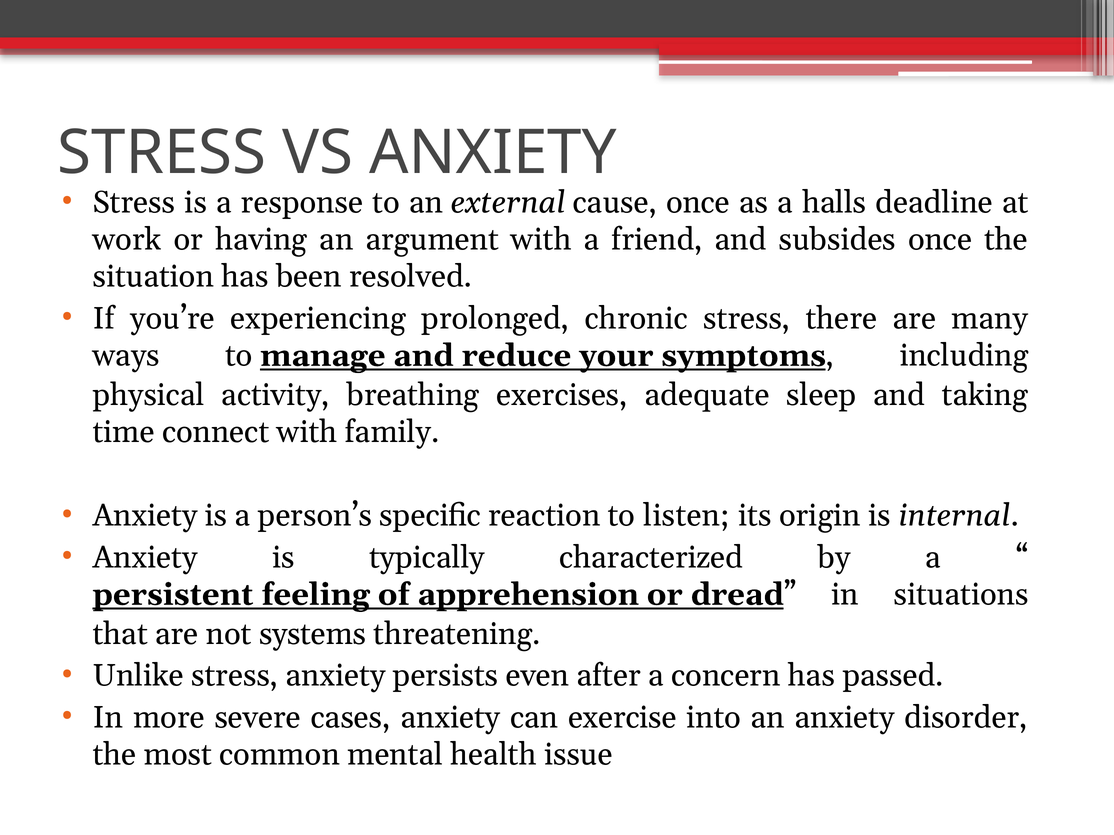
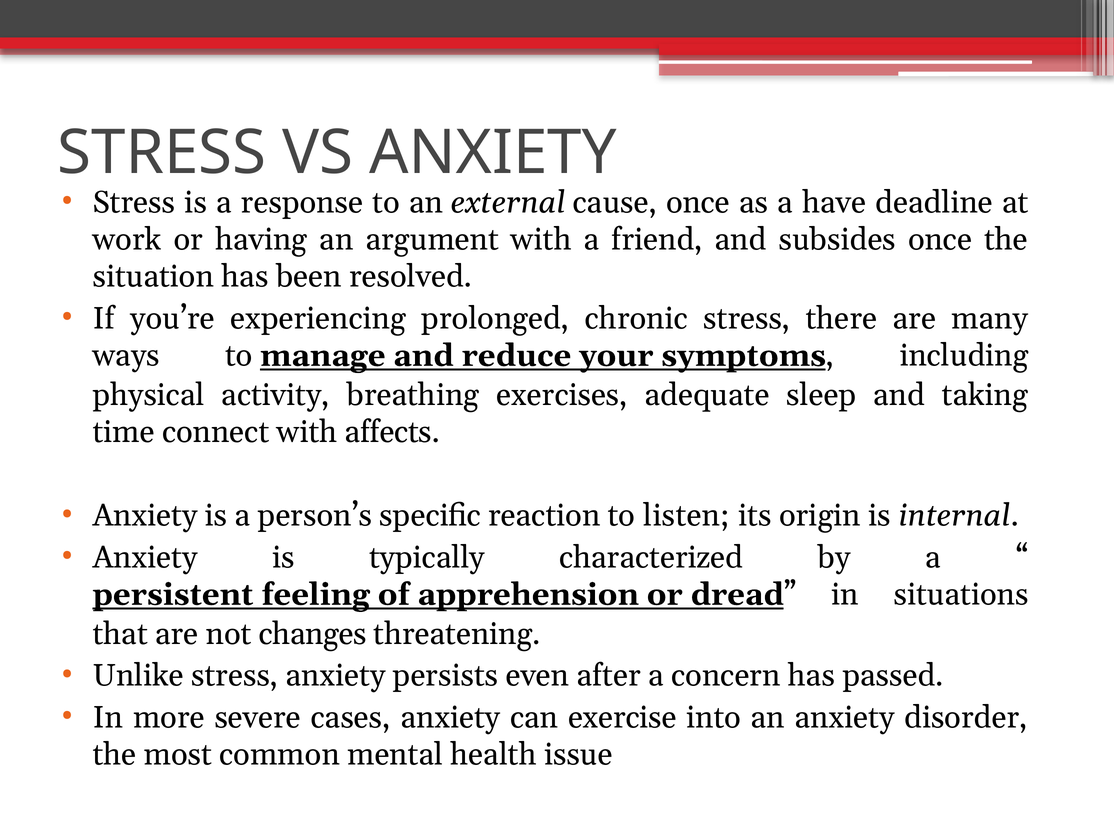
halls: halls -> have
family: family -> affects
systems: systems -> changes
